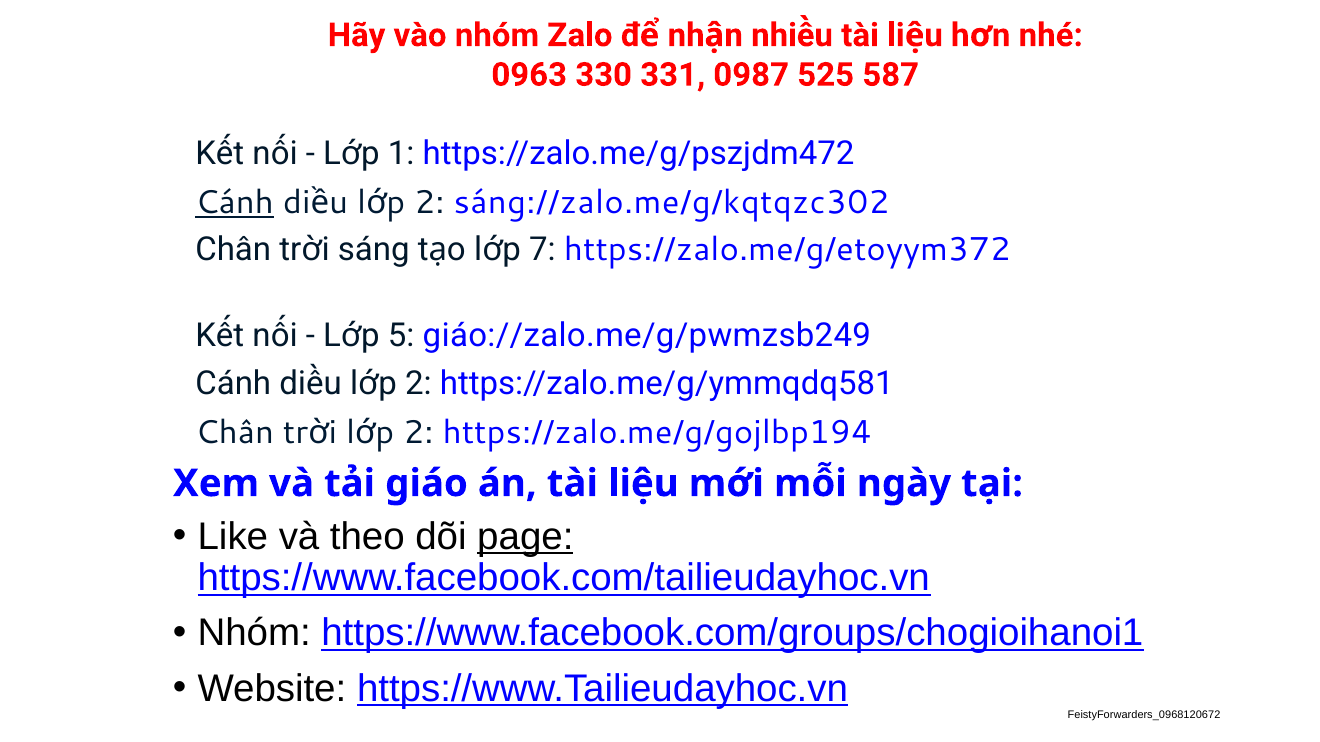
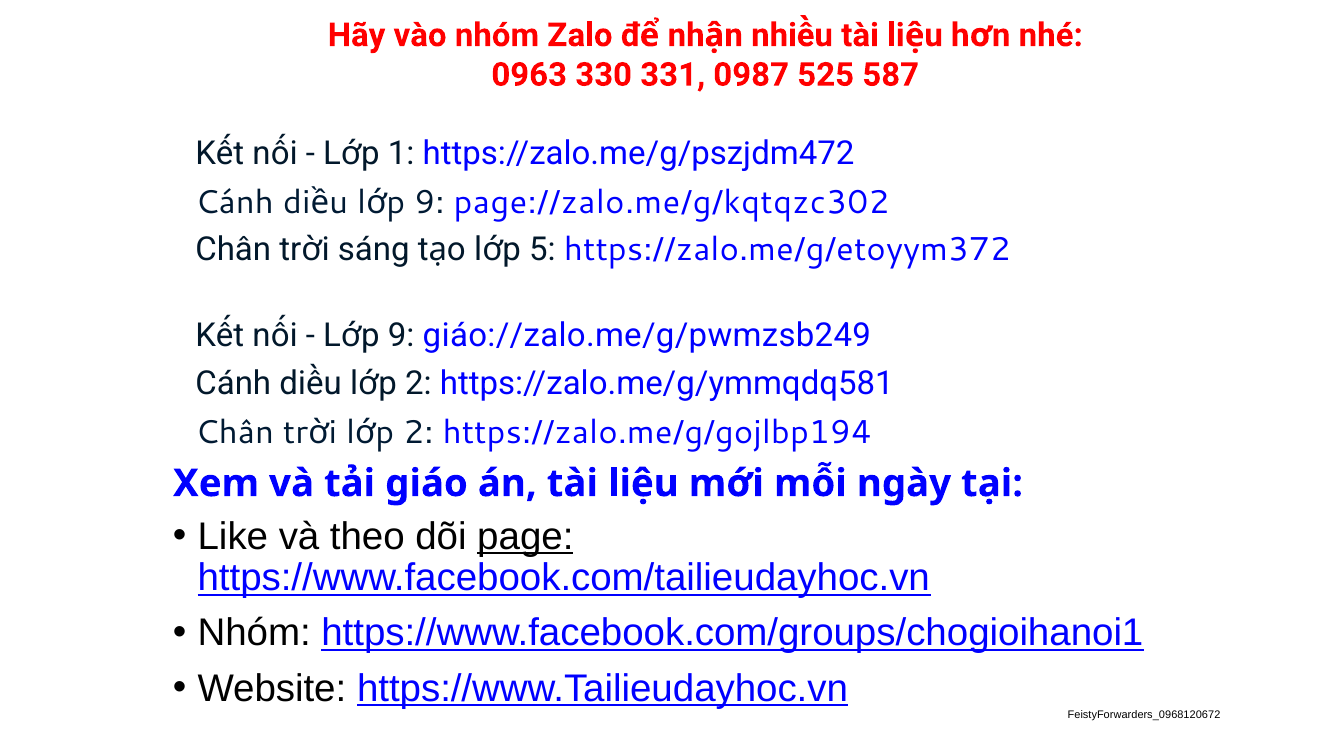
Cánh at (235, 203) underline: present -> none
2 at (429, 203): 2 -> 9
sáng://zalo.me/g/kqtqzc302: sáng://zalo.me/g/kqtqzc302 -> page://zalo.me/g/kqtqzc302
7: 7 -> 5
5 at (401, 336): 5 -> 9
